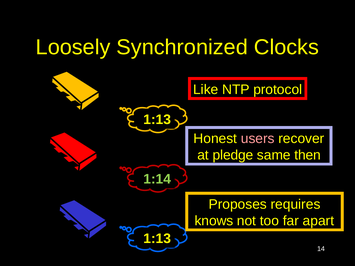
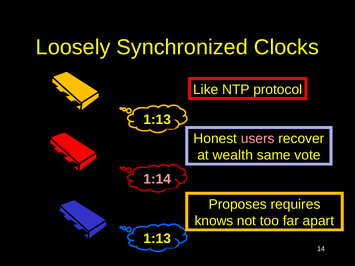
pledge: pledge -> wealth
then: then -> vote
1:14 colour: light green -> pink
